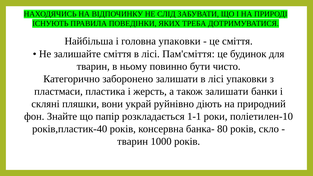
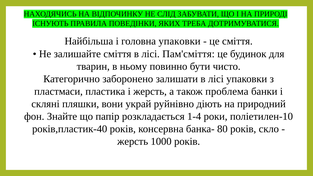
також залишати: залишати -> проблема
1-1: 1-1 -> 1-4
тварин at (133, 141): тварин -> жерсть
